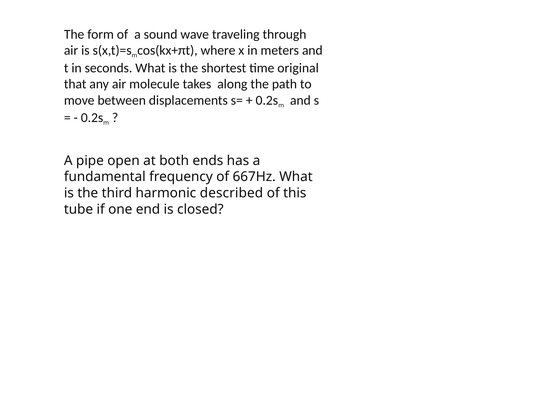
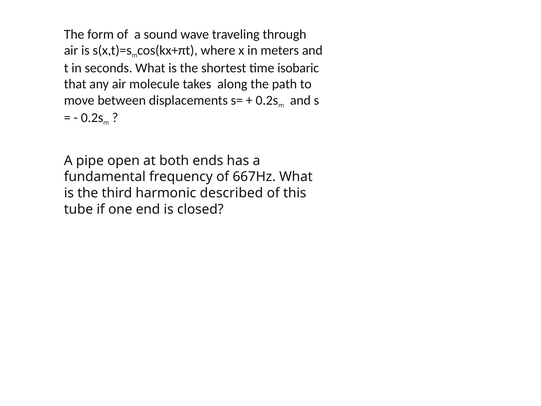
original: original -> isobaric
